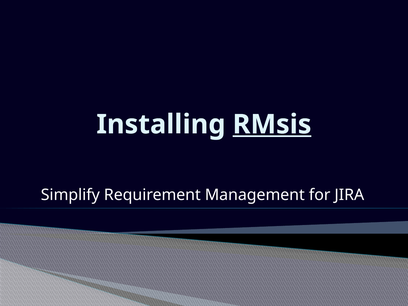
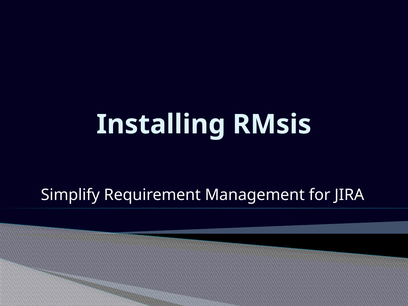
RMsis underline: present -> none
